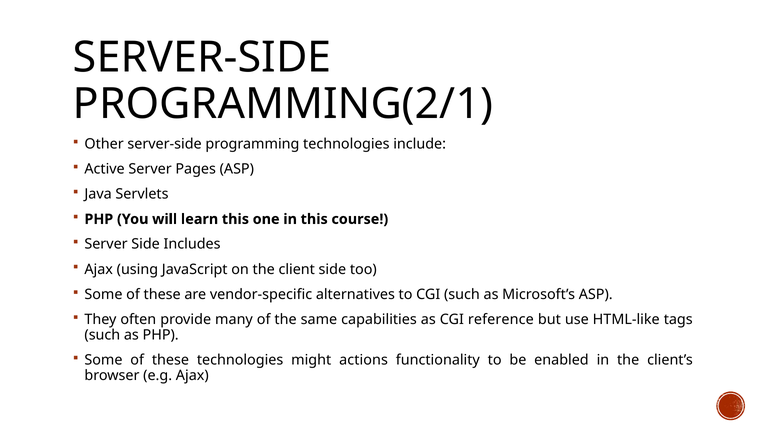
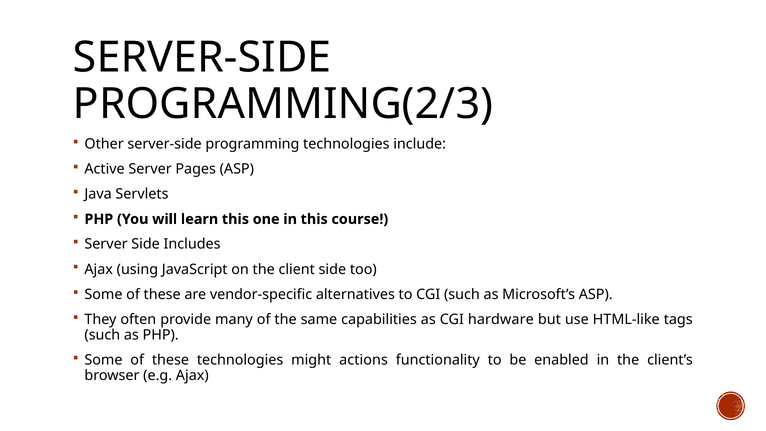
PROGRAMMING(2/1: PROGRAMMING(2/1 -> PROGRAMMING(2/3
reference: reference -> hardware
